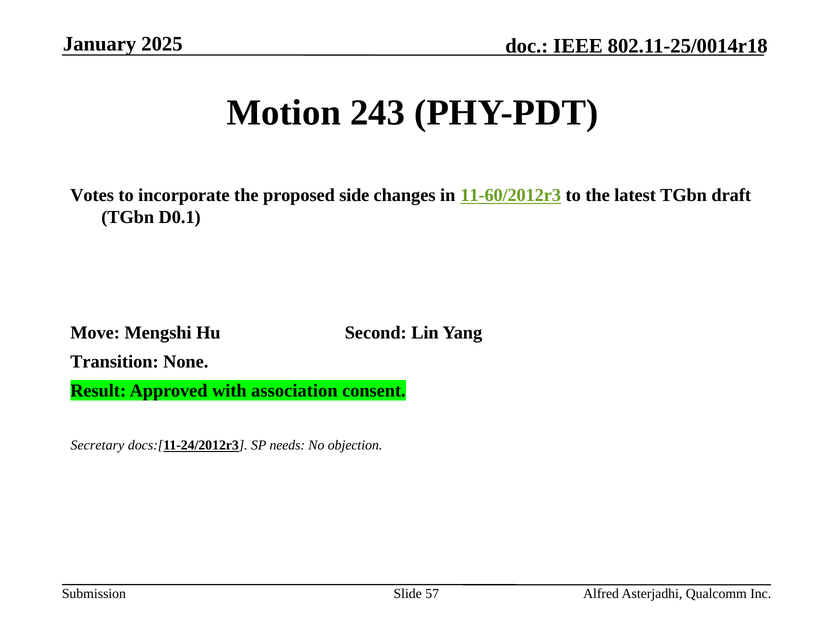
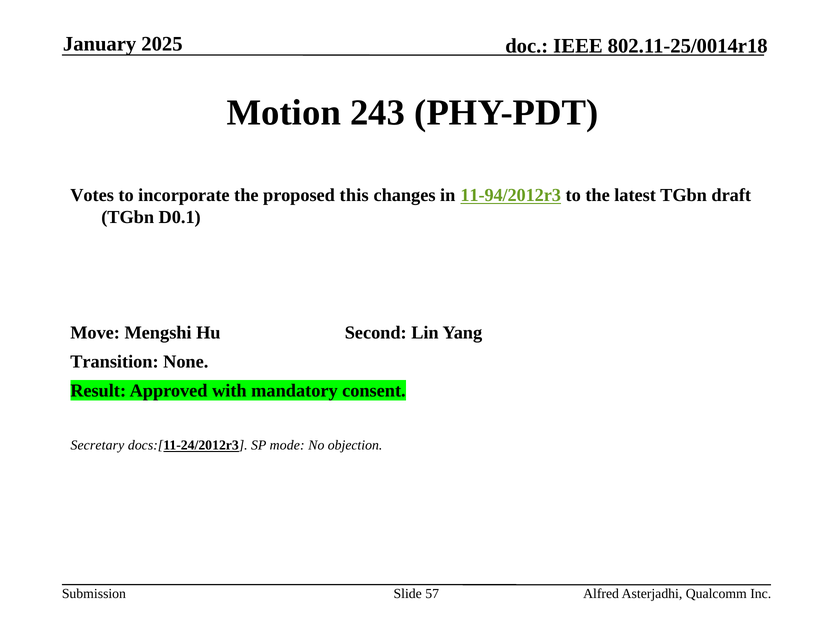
side: side -> this
11-60/2012r3: 11-60/2012r3 -> 11-94/2012r3
association: association -> mandatory
needs: needs -> mode
